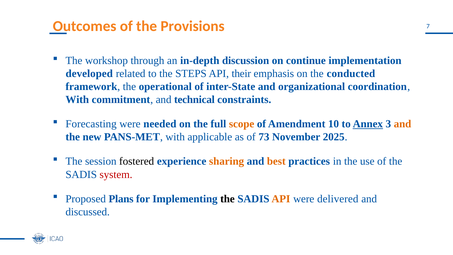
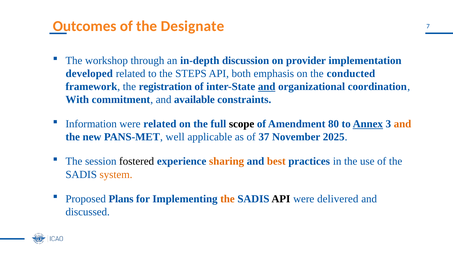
Provisions: Provisions -> Designate
continue: continue -> provider
their: their -> both
operational: operational -> registration
and at (267, 87) underline: none -> present
technical: technical -> available
Forecasting: Forecasting -> Information
were needed: needed -> related
scope colour: orange -> black
10: 10 -> 80
PANS-MET with: with -> well
73: 73 -> 37
system colour: red -> orange
the at (227, 199) colour: black -> orange
API at (281, 199) colour: orange -> black
